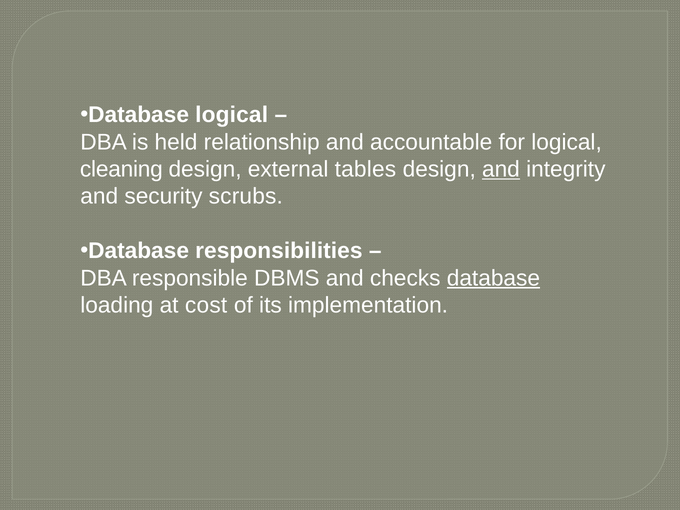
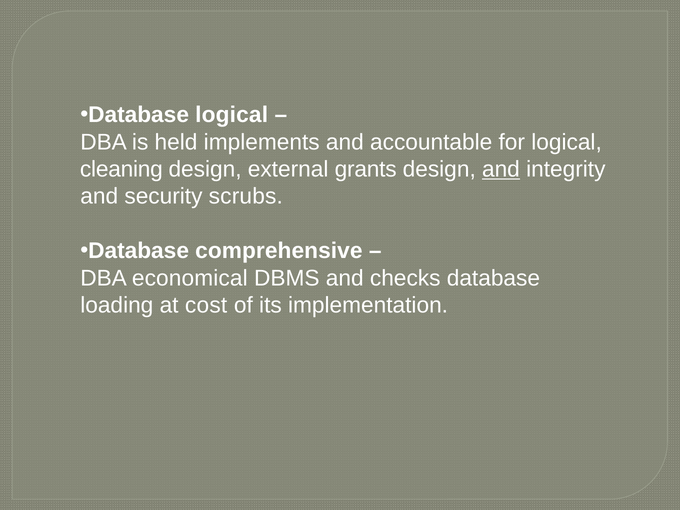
relationship: relationship -> implements
tables: tables -> grants
responsibilities: responsibilities -> comprehensive
responsible: responsible -> economical
database at (493, 278) underline: present -> none
